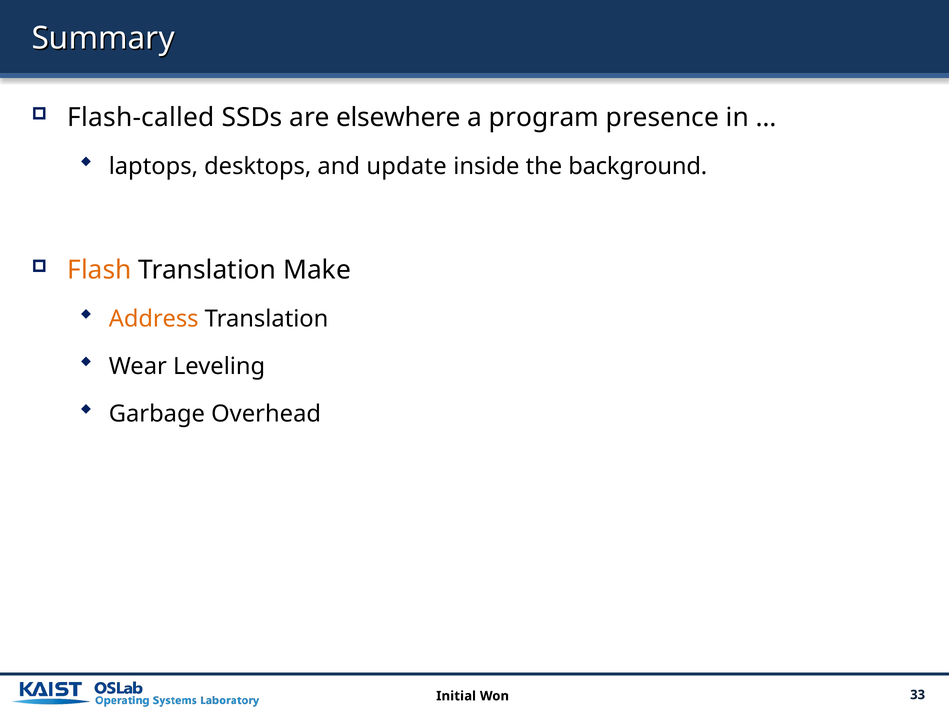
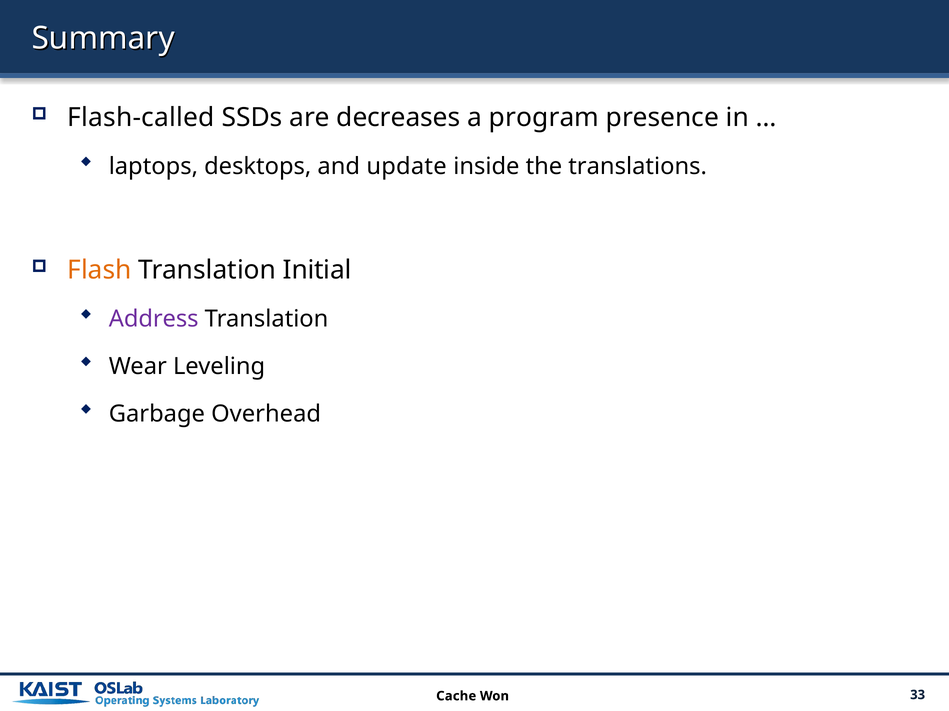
elsewhere: elsewhere -> decreases
background: background -> translations
Make: Make -> Initial
Address colour: orange -> purple
Initial: Initial -> Cache
